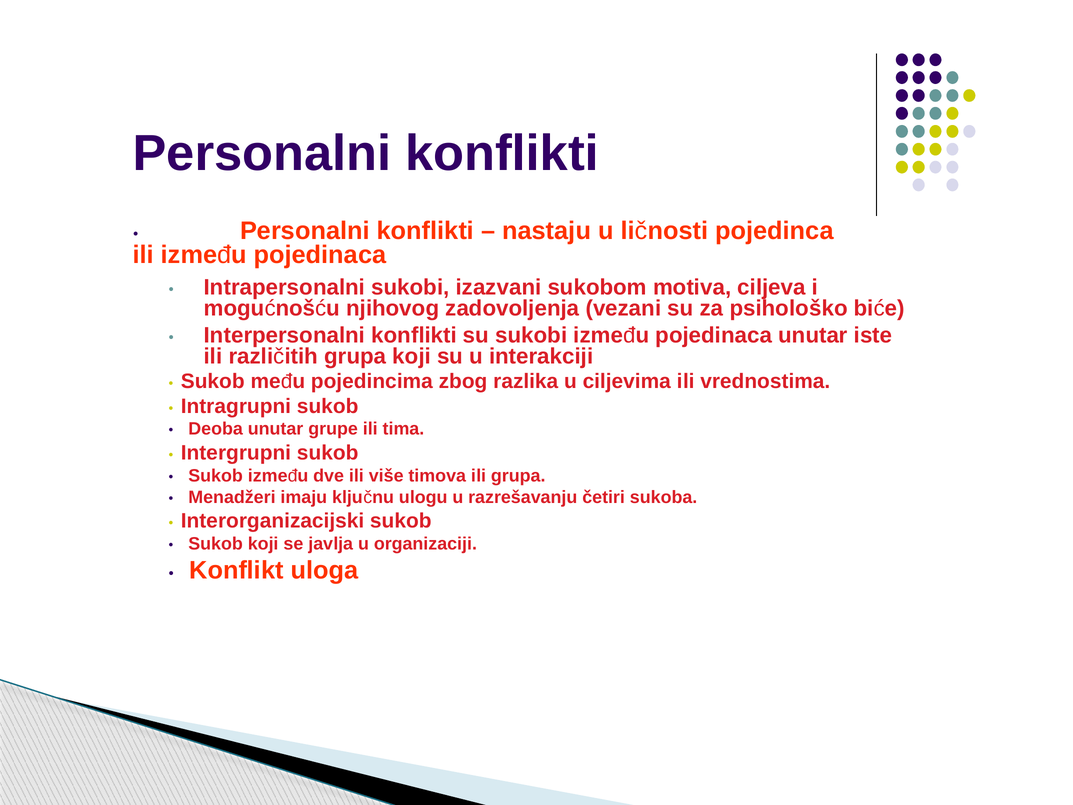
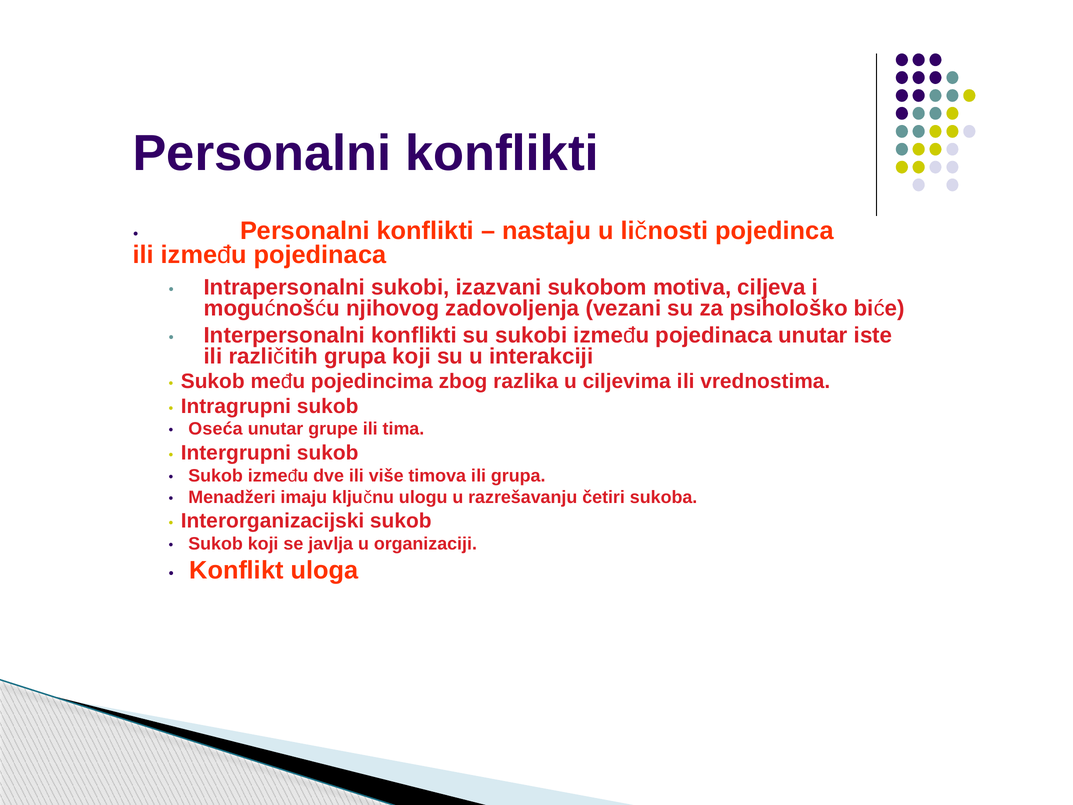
Deoba: Deoba -> Oseća
